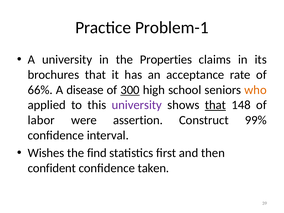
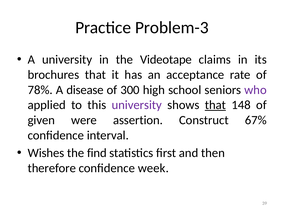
Problem-1: Problem-1 -> Problem-3
Properties: Properties -> Videotape
66%: 66% -> 78%
300 underline: present -> none
who colour: orange -> purple
labor: labor -> given
99%: 99% -> 67%
confident: confident -> therefore
taken: taken -> week
